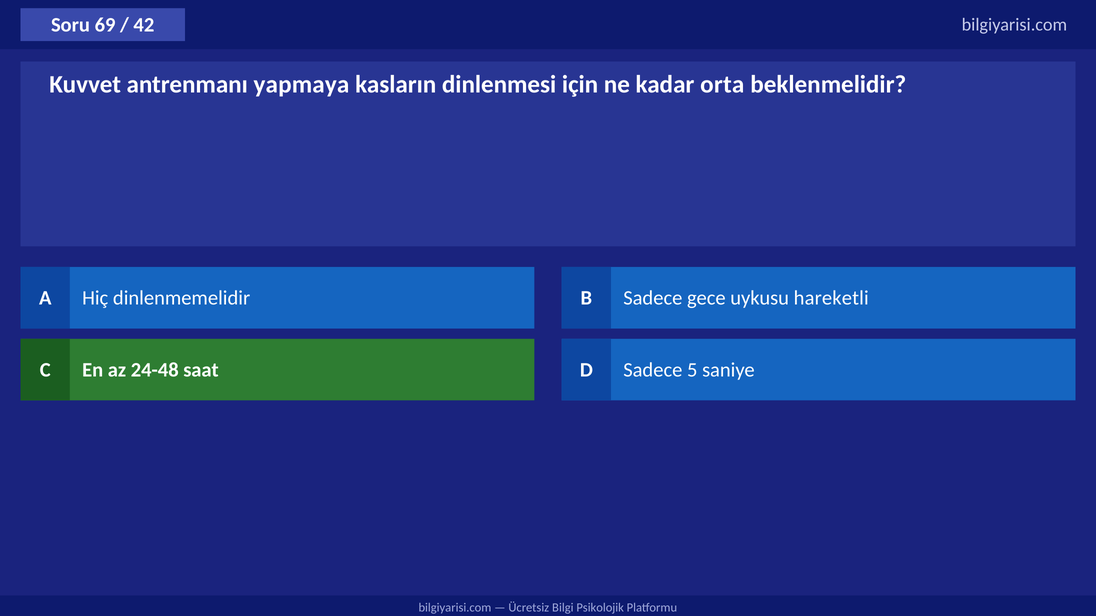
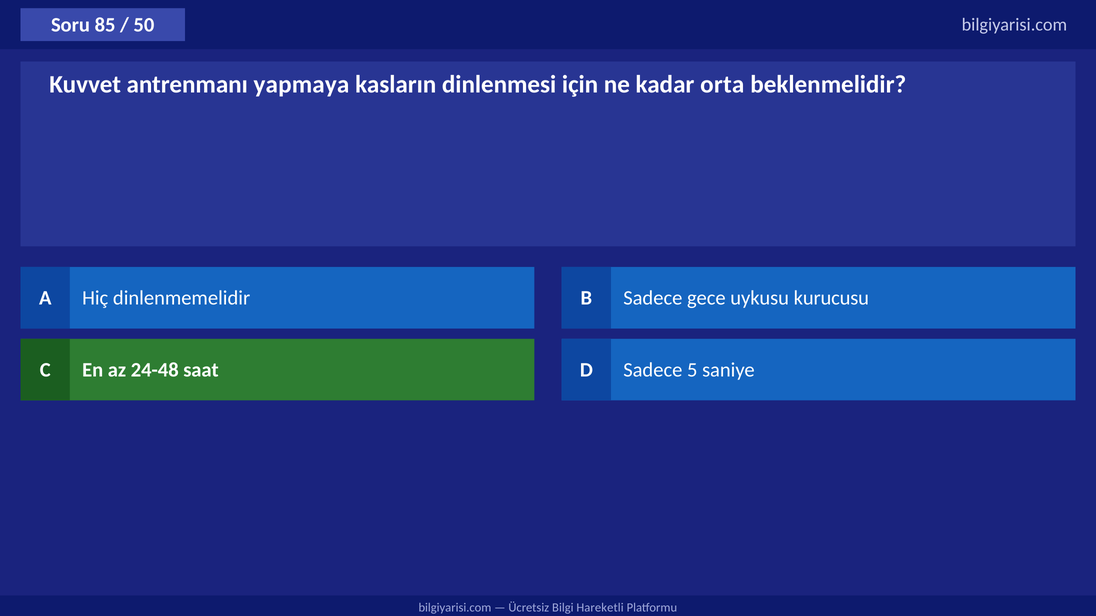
69: 69 -> 85
42: 42 -> 50
hareketli: hareketli -> kurucusu
Psikolojik: Psikolojik -> Hareketli
